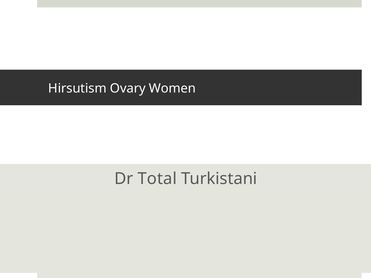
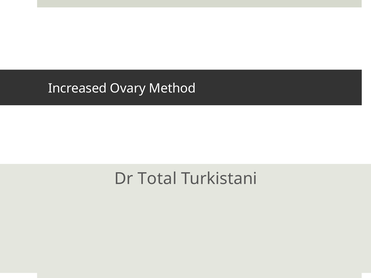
Hirsutism: Hirsutism -> Increased
Women: Women -> Method
